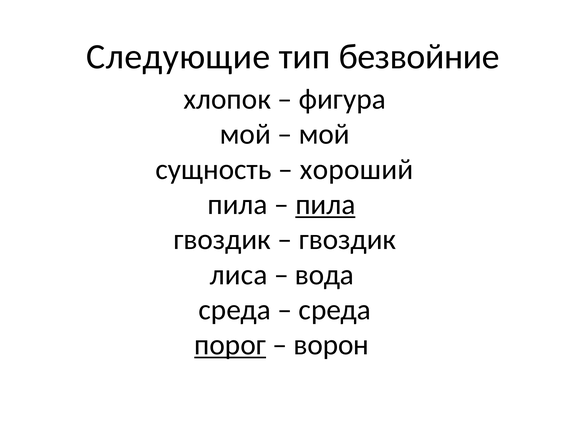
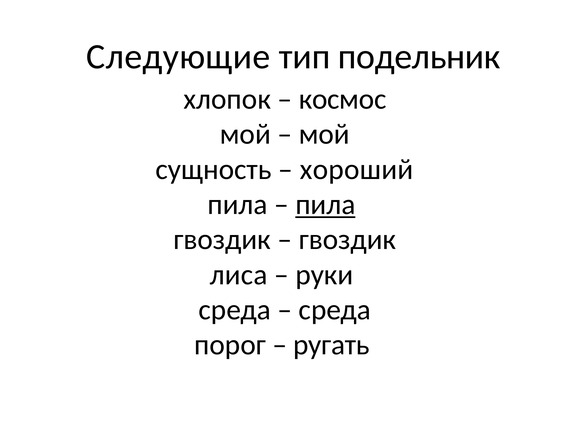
безвойние: безвойние -> подельник
фигура: фигура -> космос
вода: вода -> руки
порог underline: present -> none
ворон: ворон -> ругать
